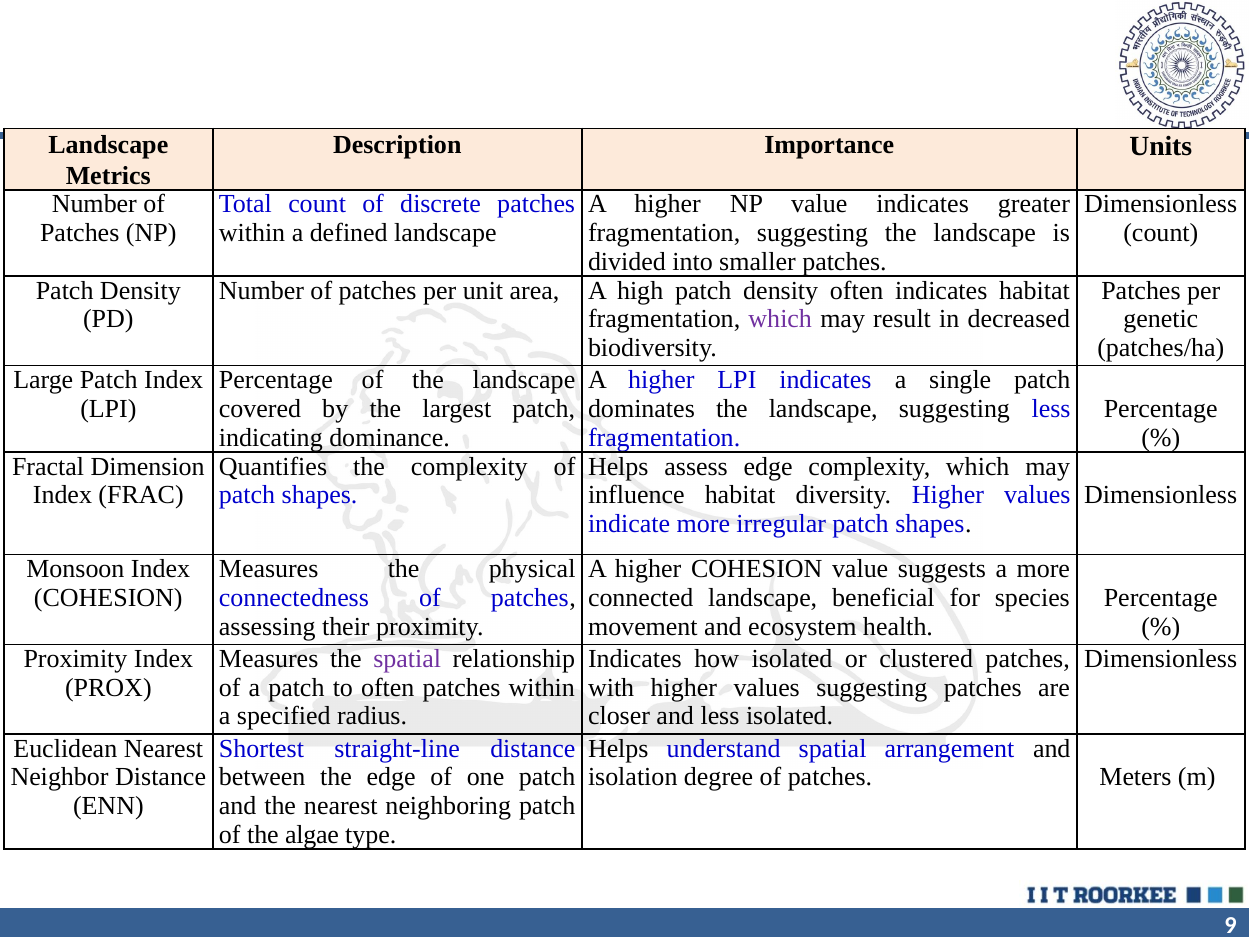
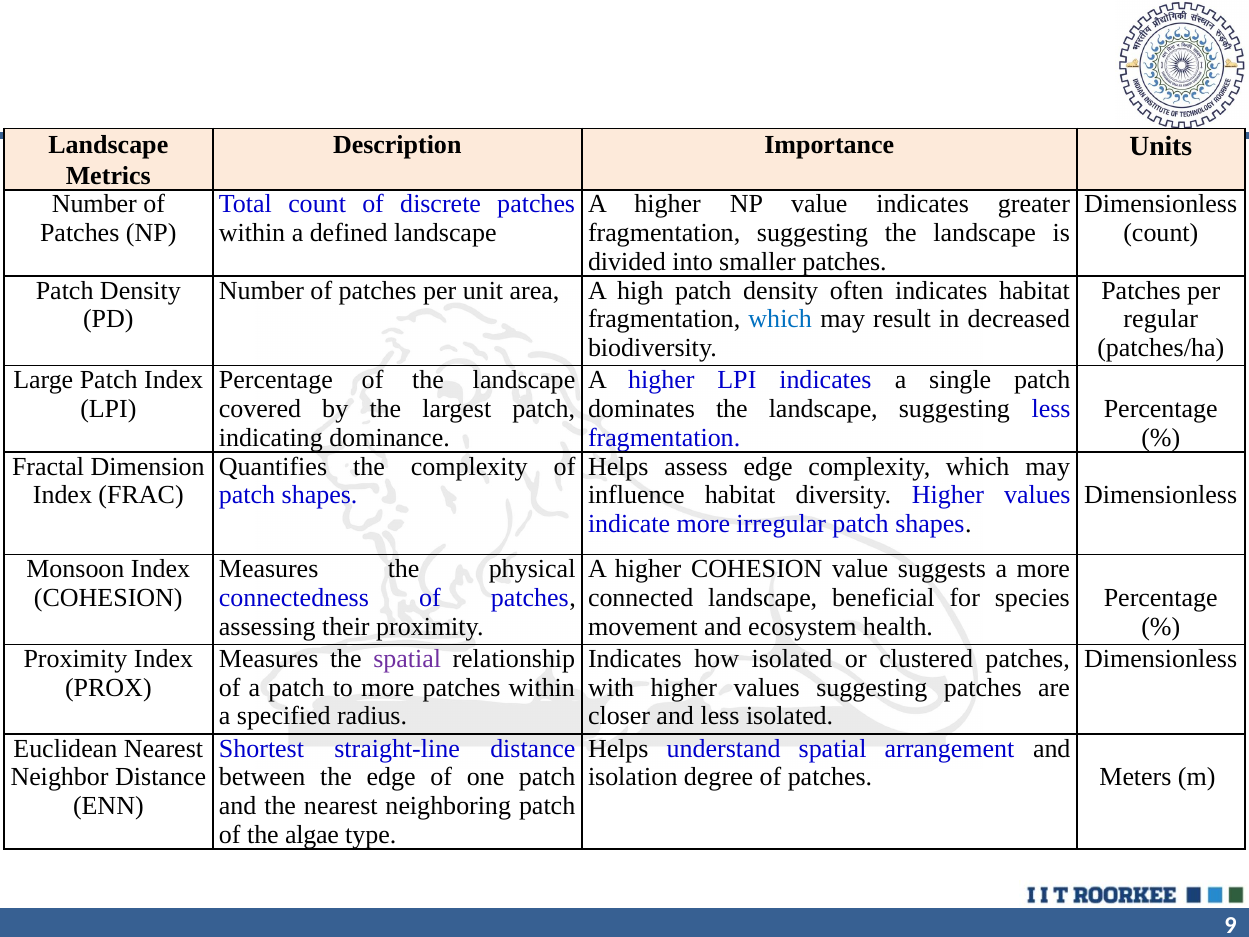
which at (780, 319) colour: purple -> blue
genetic: genetic -> regular
to often: often -> more
